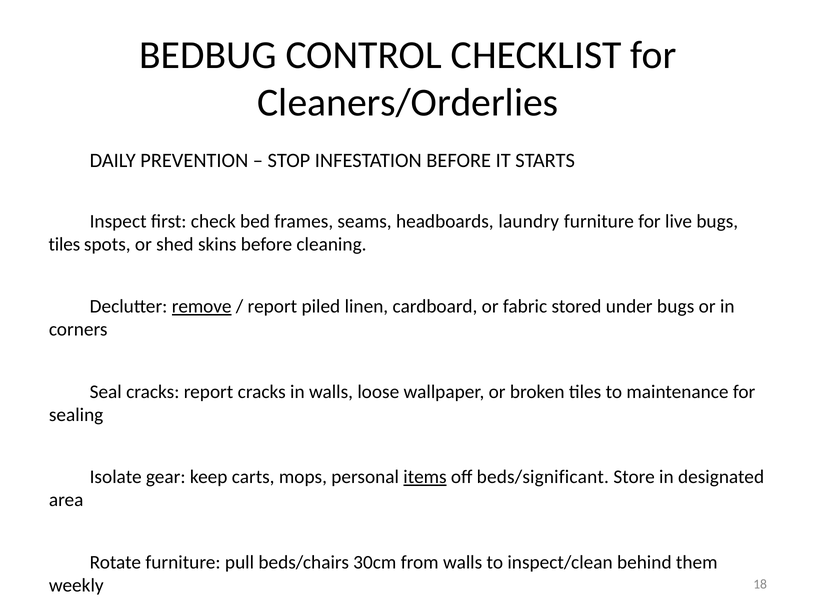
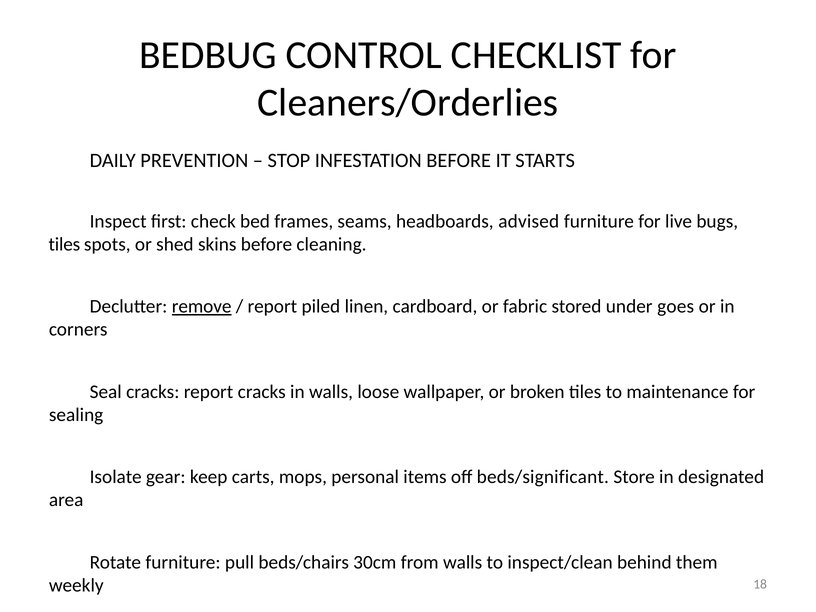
laundry: laundry -> advised
under bugs: bugs -> goes
items underline: present -> none
